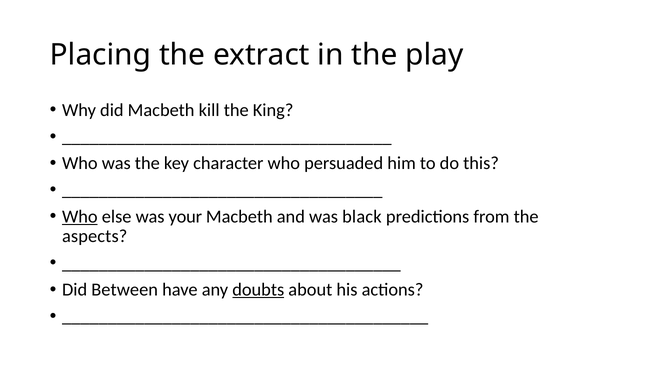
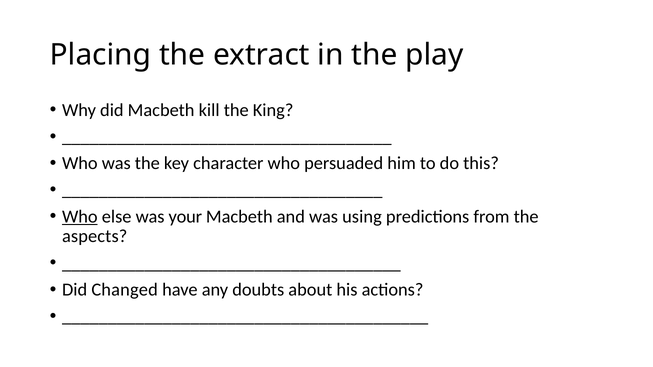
black: black -> using
Between: Between -> Changed
doubts underline: present -> none
